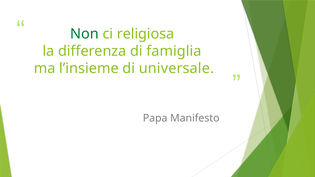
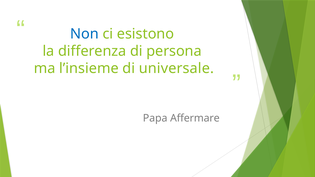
Non colour: green -> blue
religiosa: religiosa -> esistono
famiglia: famiglia -> persona
Manifesto: Manifesto -> Affermare
